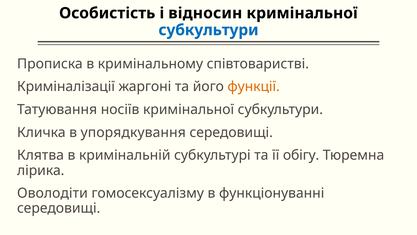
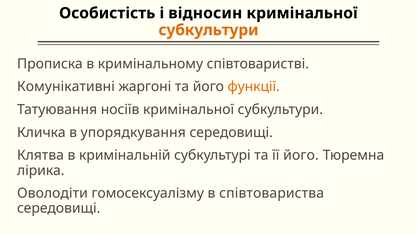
субкультури at (209, 30) colour: blue -> orange
Криміналізації: Криміналізації -> Комунікативні
її обігу: обігу -> його
функціонуванні: функціонуванні -> співтовариства
